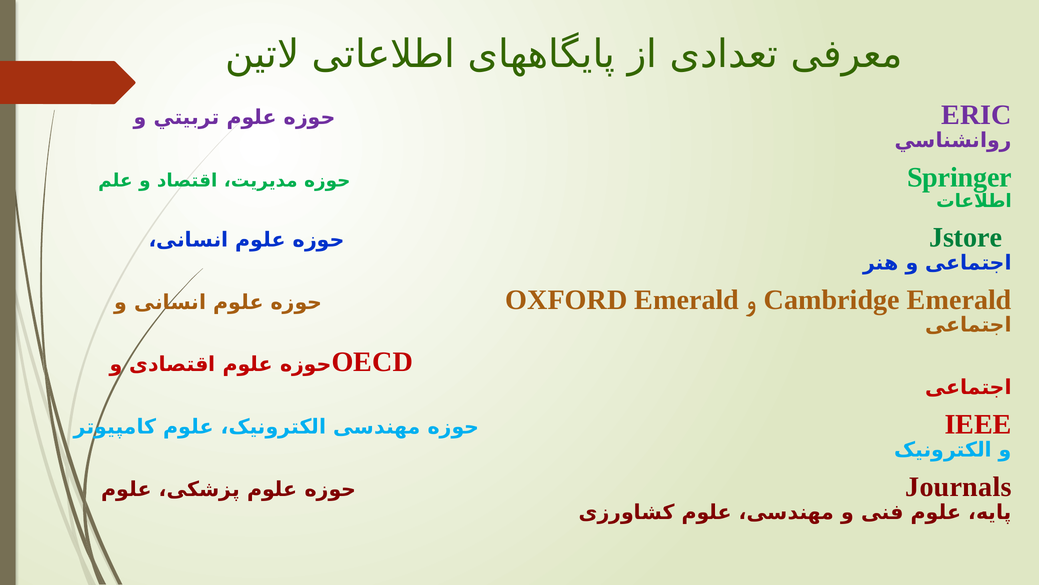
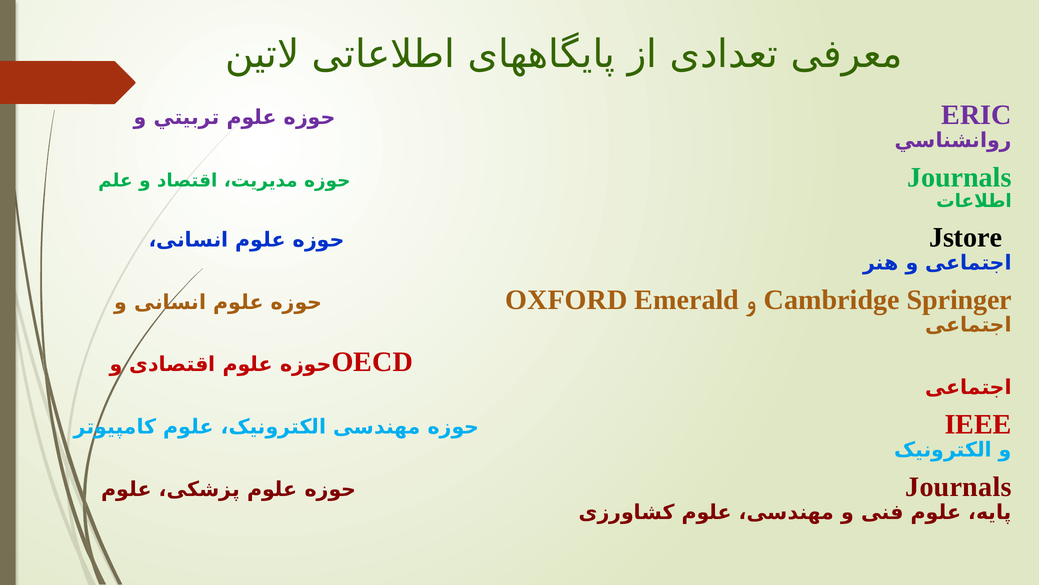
Springer at (959, 177): Springer -> Journals
Jstore colour: green -> black
Cambridge Emerald: Emerald -> Springer
